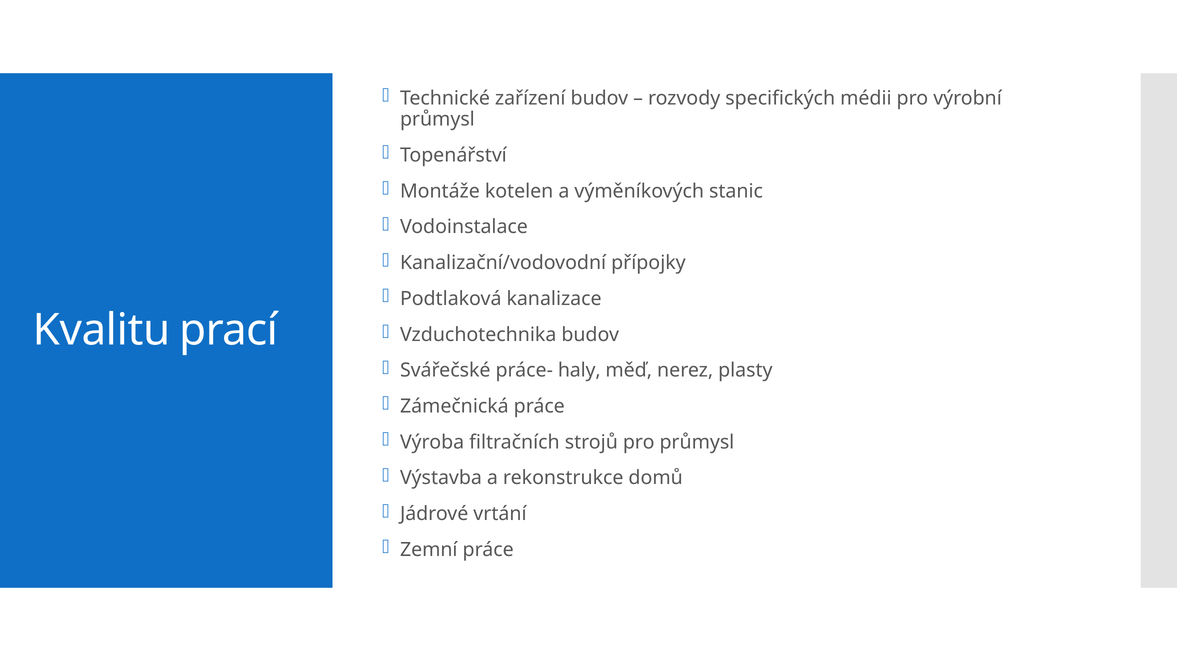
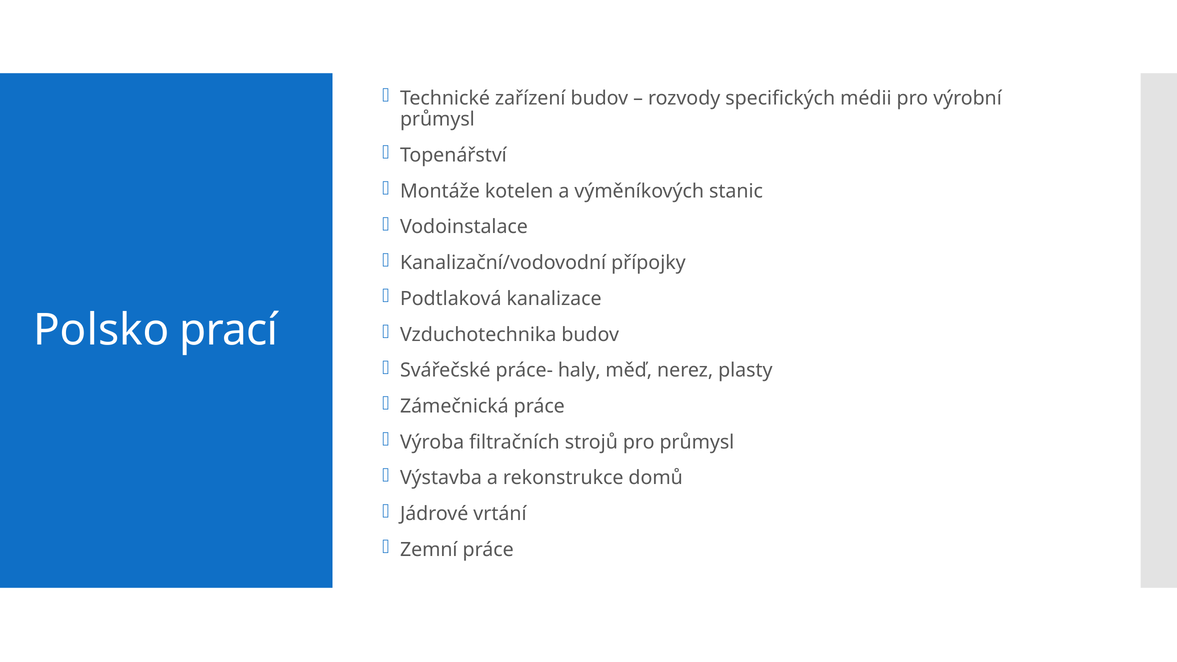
Kvalitu: Kvalitu -> Polsko
